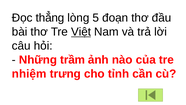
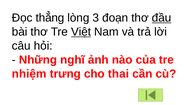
5: 5 -> 3
đầu underline: none -> present
trầm: trầm -> nghĩ
tỉnh: tỉnh -> thai
